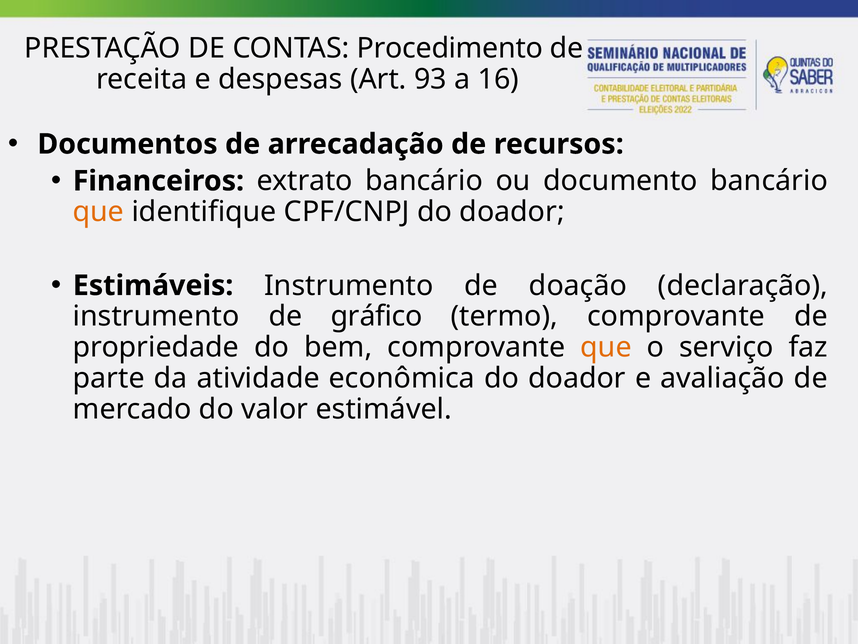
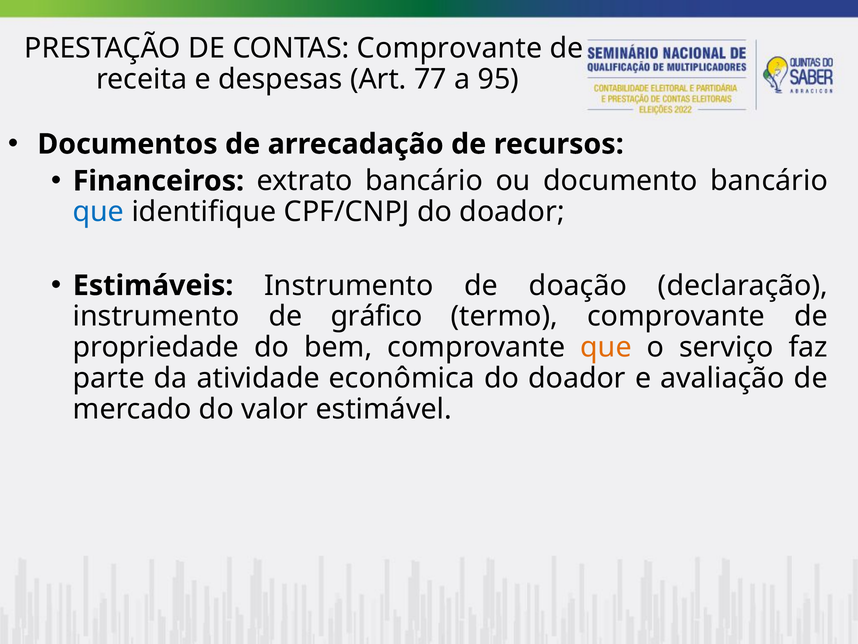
CONTAS Procedimento: Procedimento -> Comprovante
93: 93 -> 77
16: 16 -> 95
que at (98, 212) colour: orange -> blue
